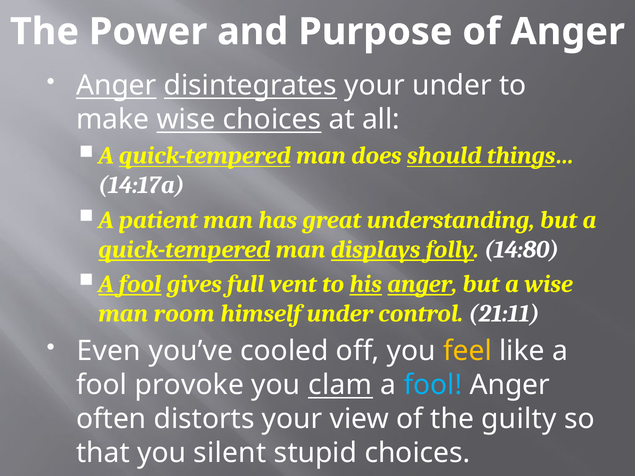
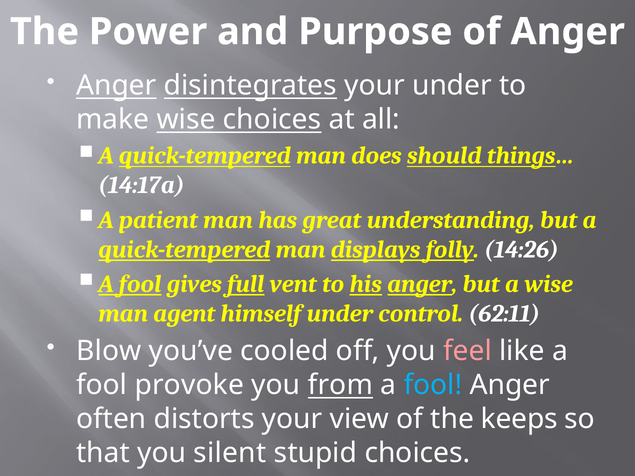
14:80: 14:80 -> 14:26
full underline: none -> present
room: room -> agent
21:11: 21:11 -> 62:11
Even: Even -> Blow
feel colour: yellow -> pink
clam: clam -> from
guilty: guilty -> keeps
